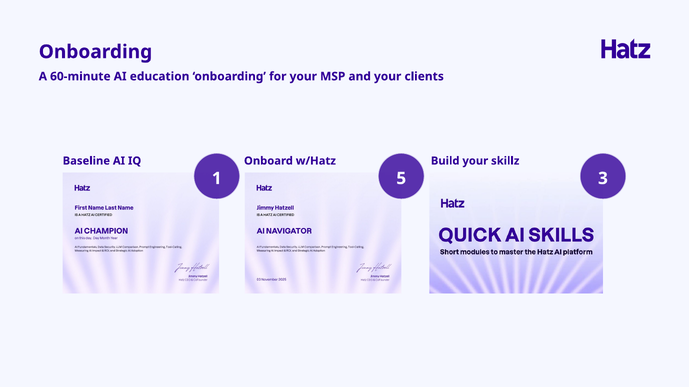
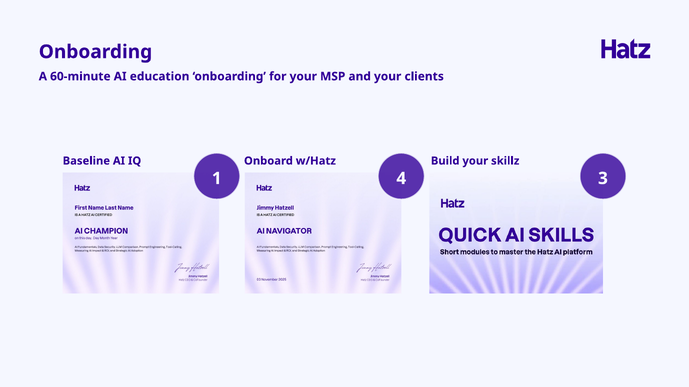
5: 5 -> 4
